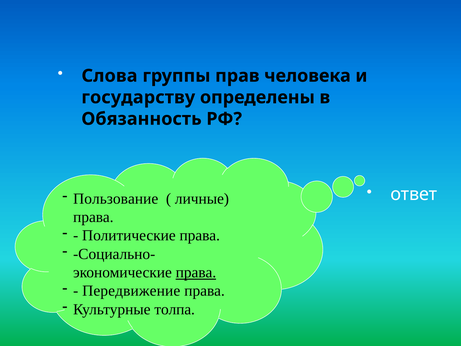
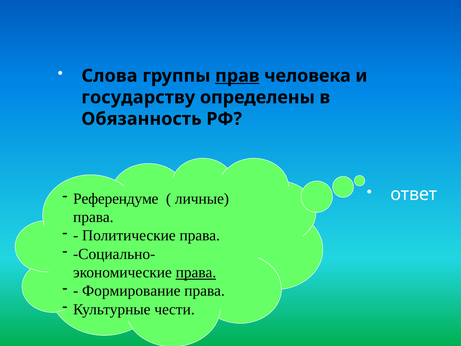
прав underline: none -> present
Пользование: Пользование -> Референдуме
Передвижение: Передвижение -> Формирование
толпа: толпа -> чести
